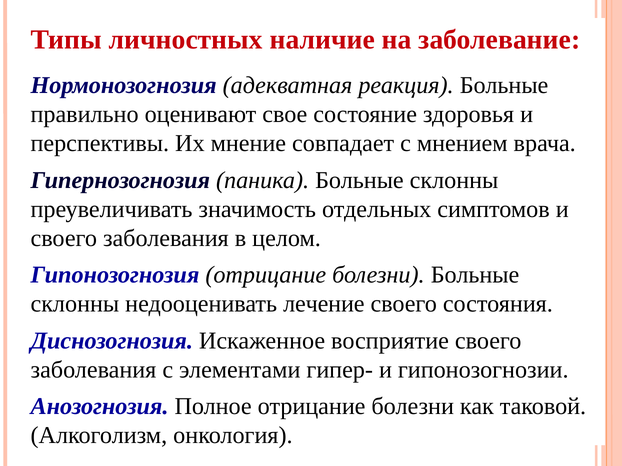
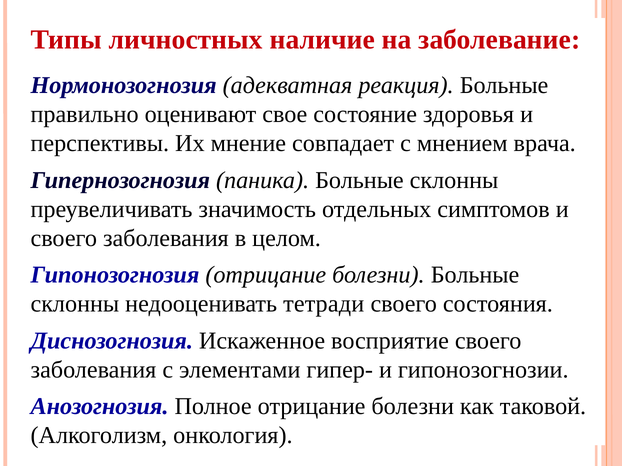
лечение: лечение -> тетради
